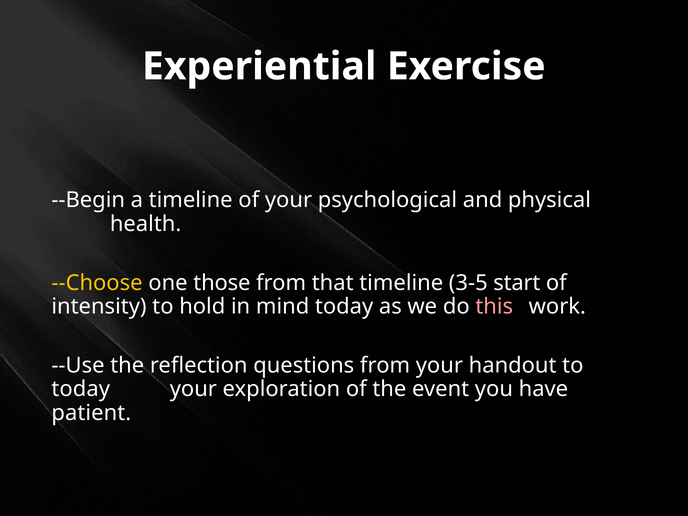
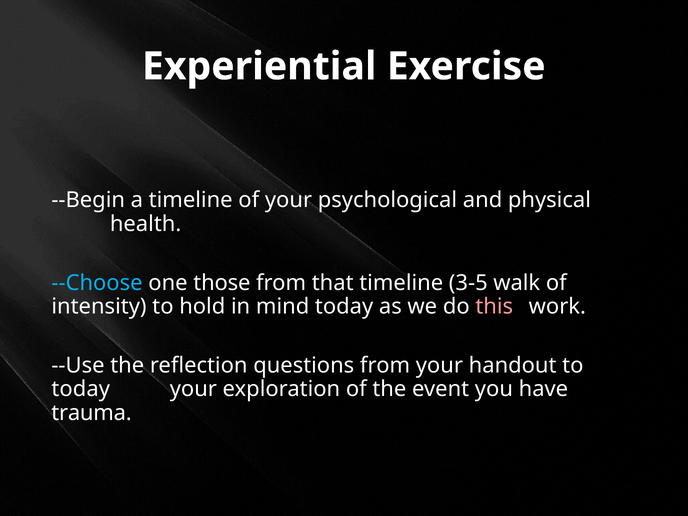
--Choose colour: yellow -> light blue
start: start -> walk
patient: patient -> trauma
